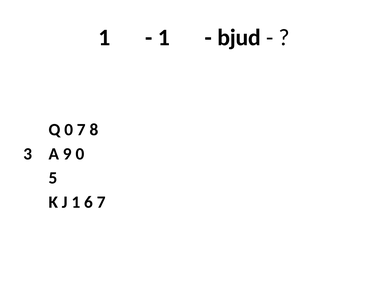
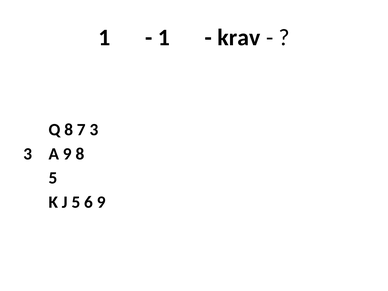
bjud: bjud -> krav
0 at (69, 130): 0 -> 8
7 8: 8 -> 3
9 0: 0 -> 8
J 1: 1 -> 5
6 7: 7 -> 9
